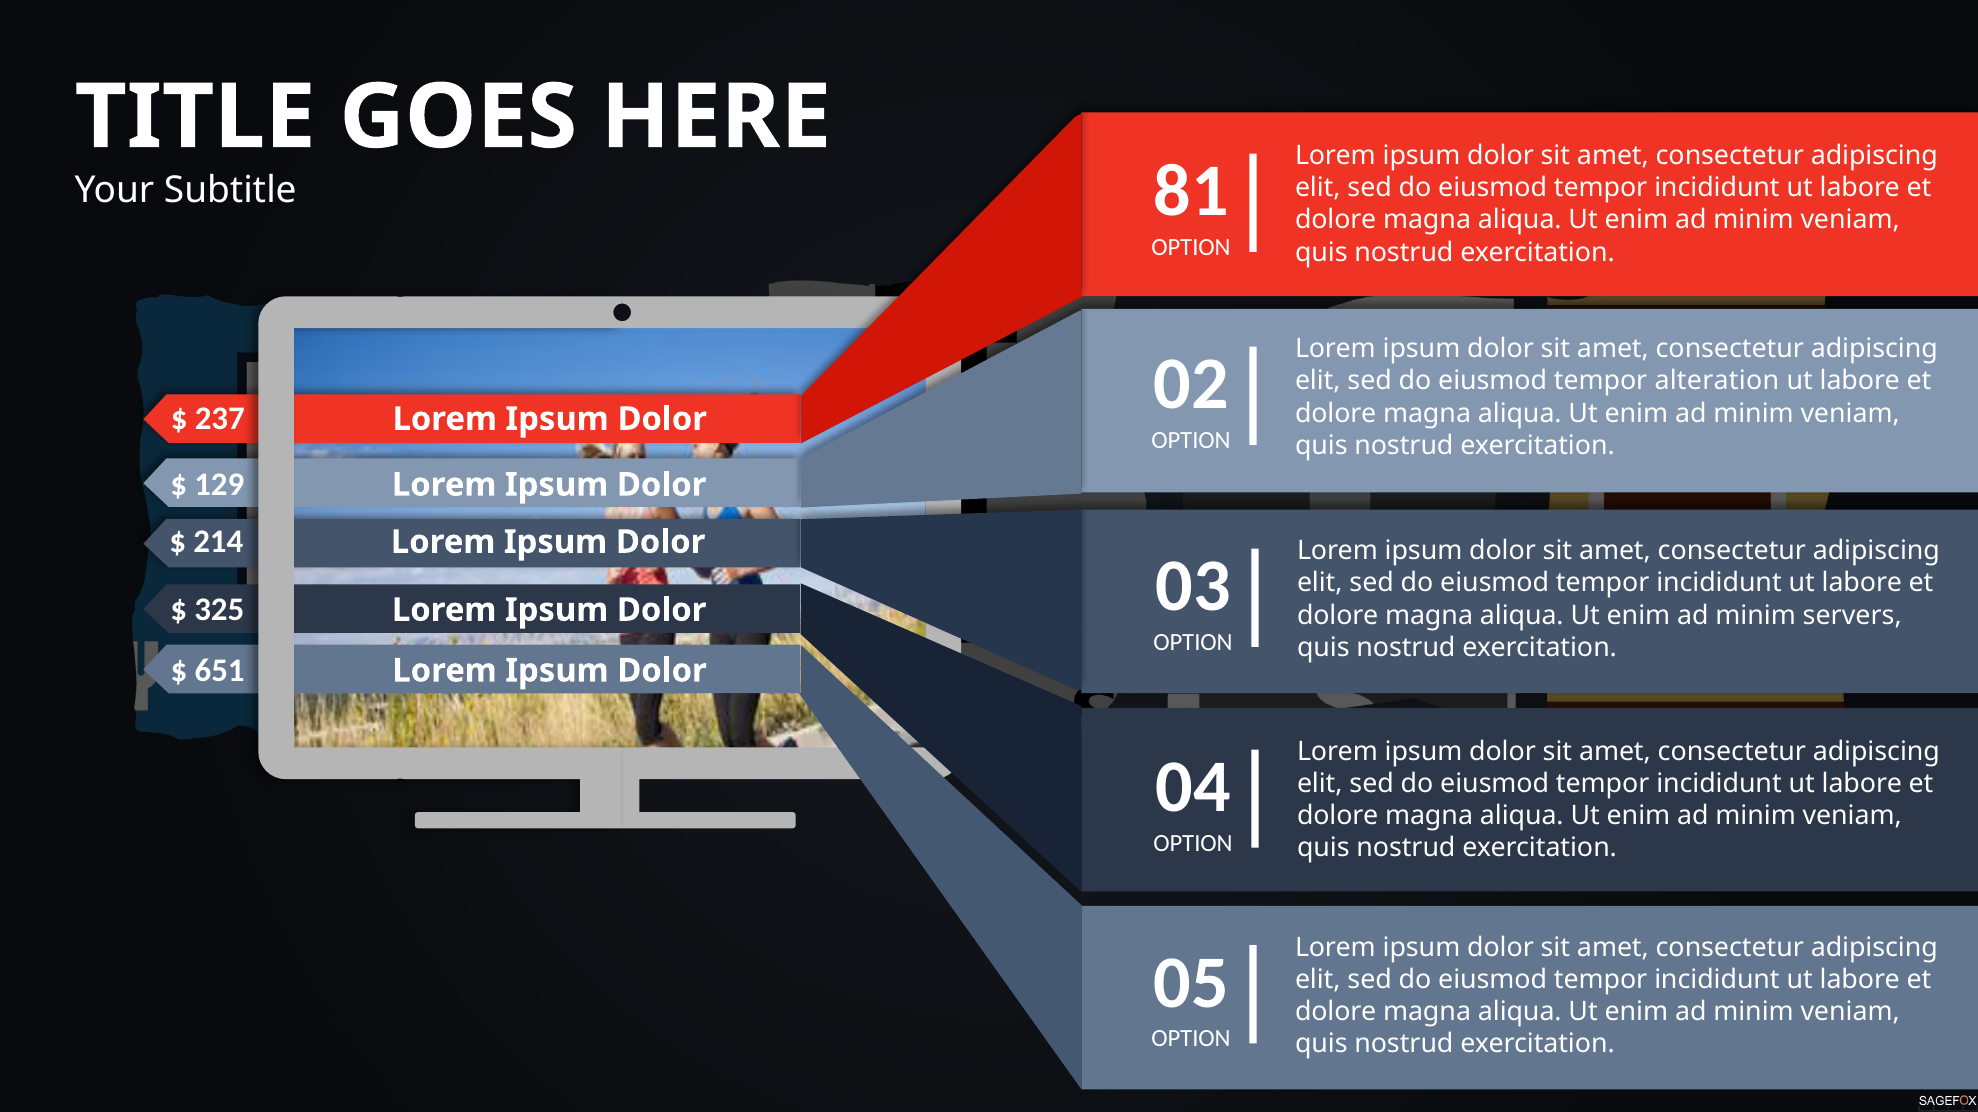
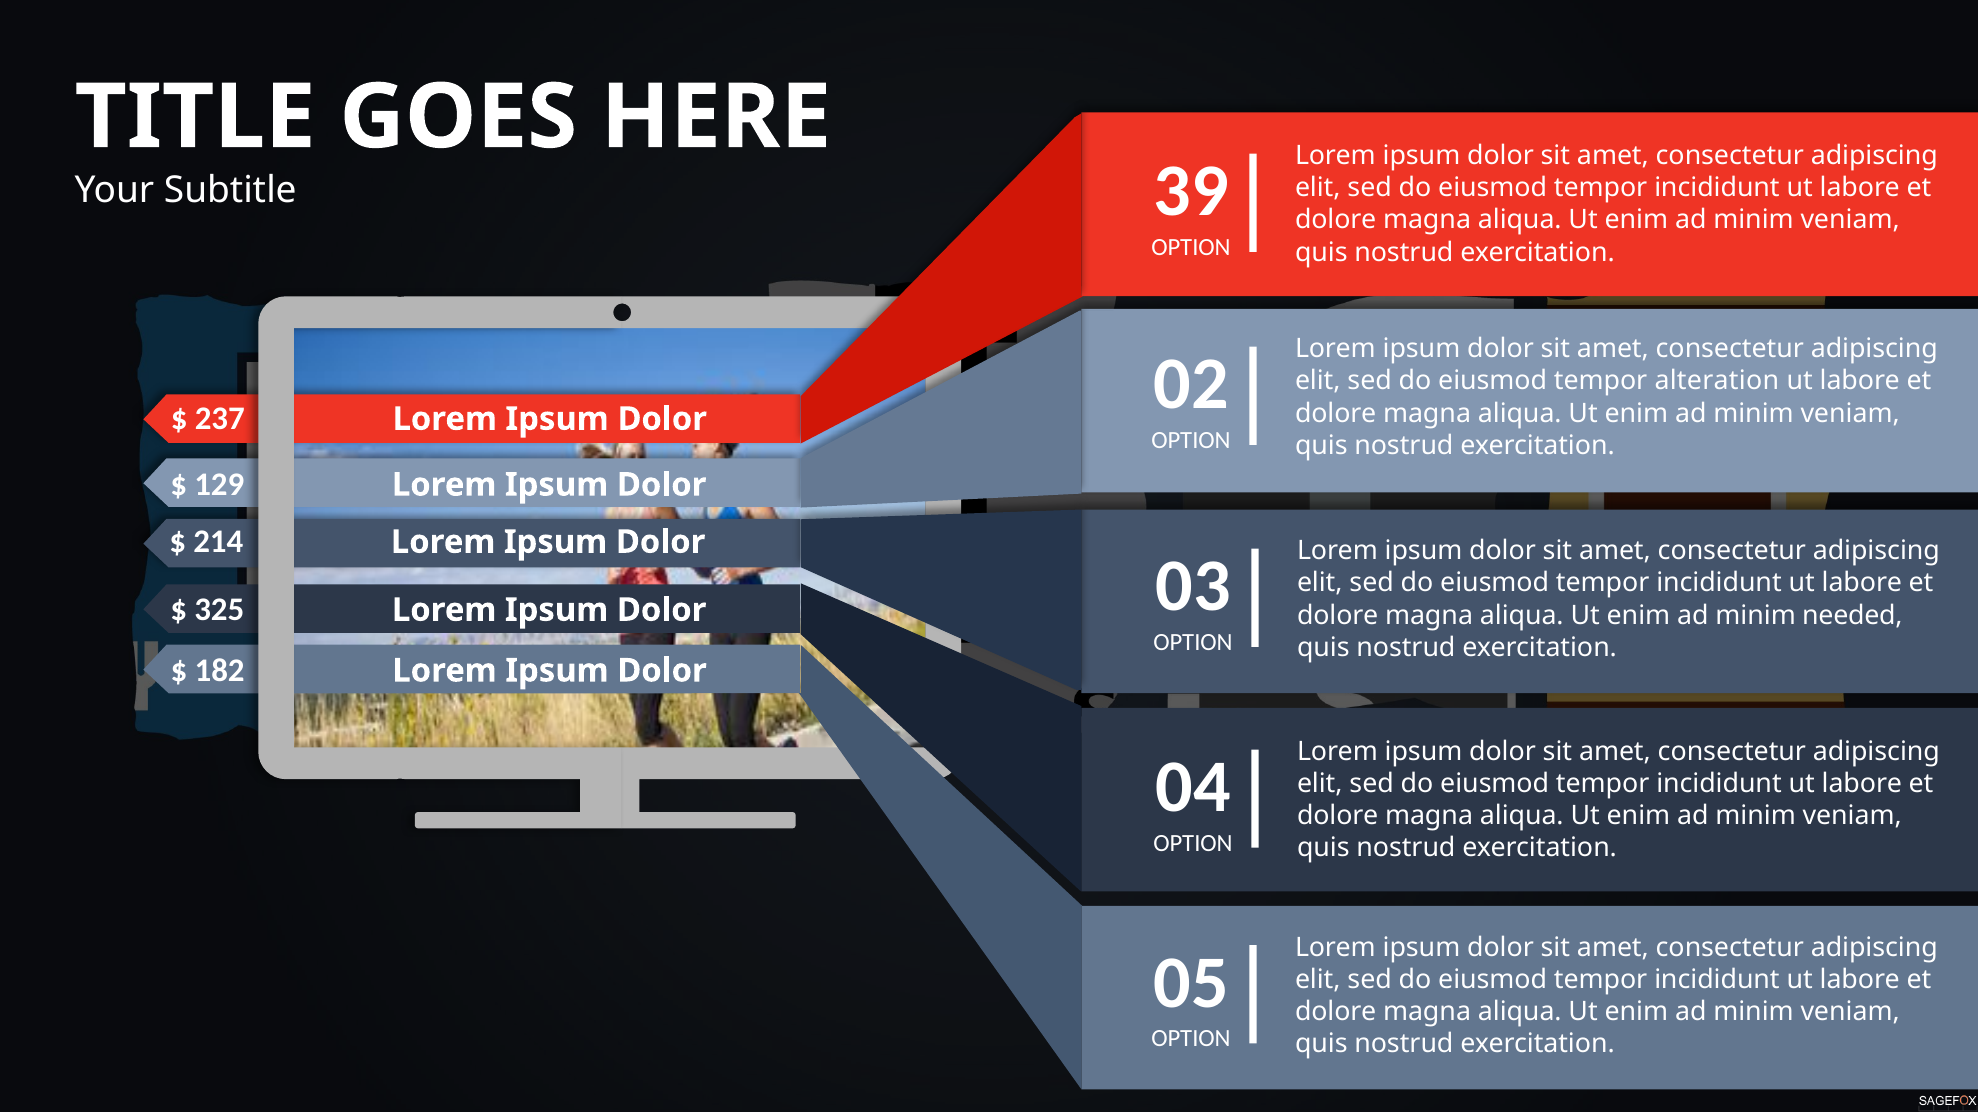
81: 81 -> 39
servers: servers -> needed
651: 651 -> 182
